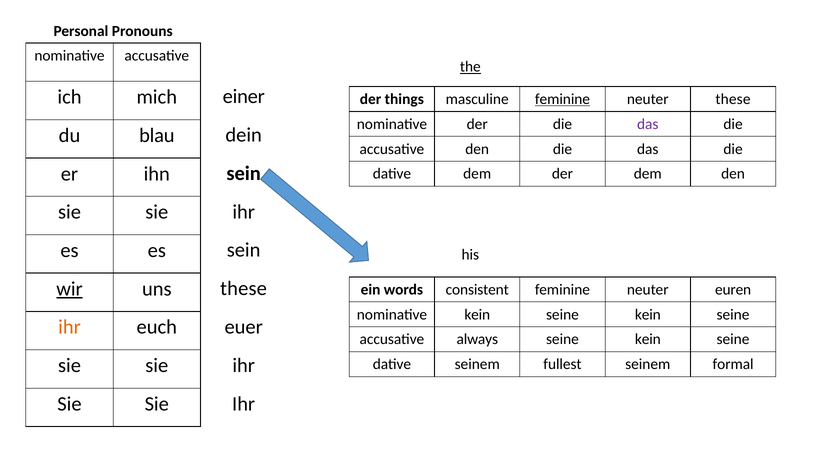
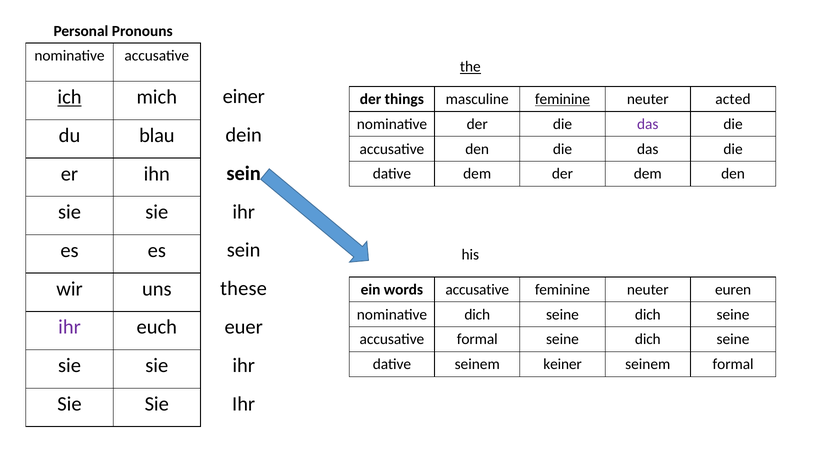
ich underline: none -> present
neuter these: these -> acted
wir underline: present -> none
words consistent: consistent -> accusative
nominative kein: kein -> dich
kein at (648, 315): kein -> dich
ihr at (70, 327) colour: orange -> purple
accusative always: always -> formal
kein at (648, 340): kein -> dich
fullest: fullest -> keiner
